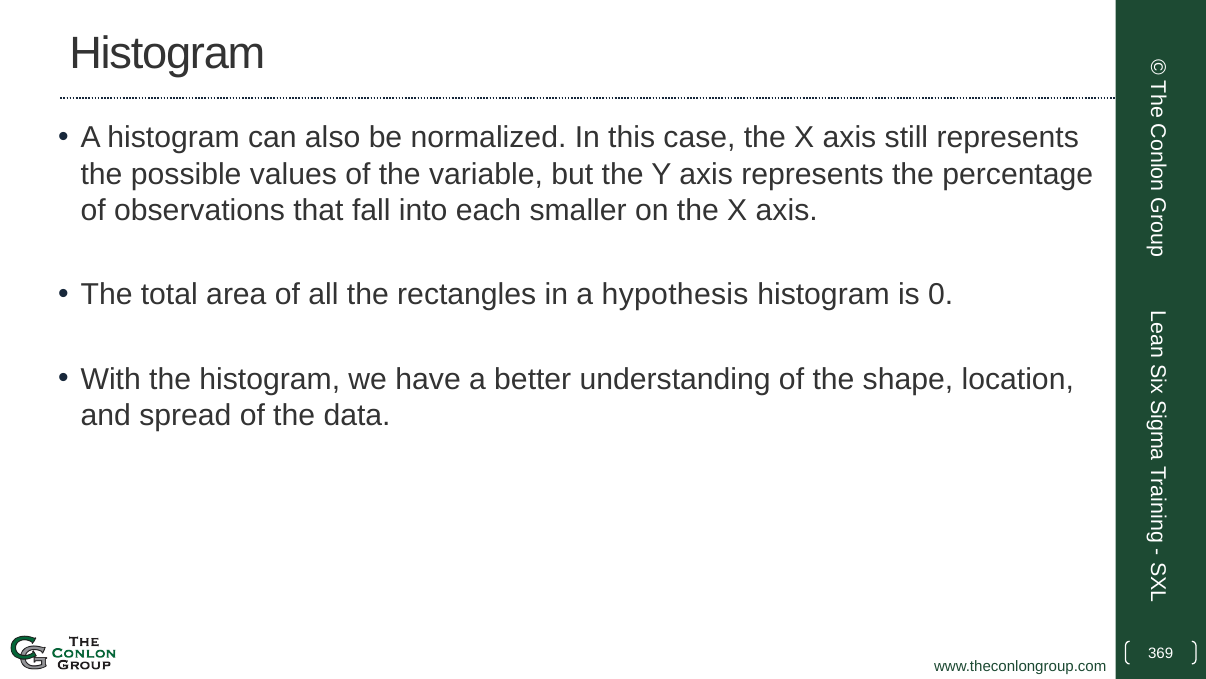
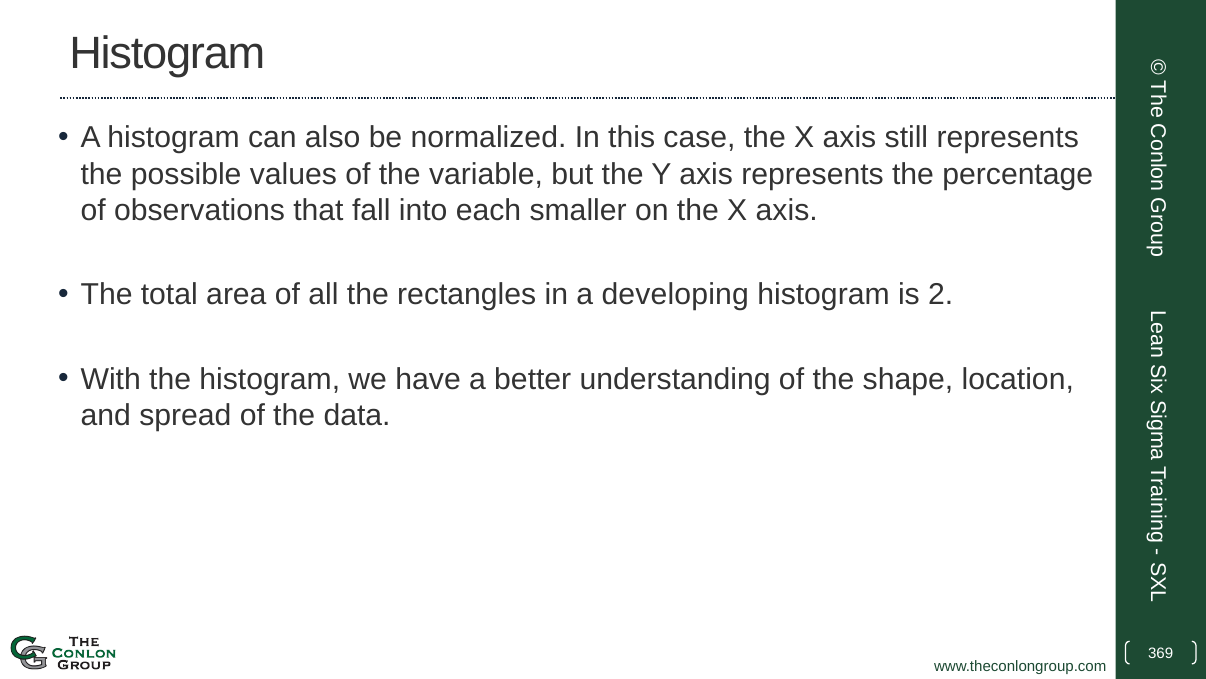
hypothesis: hypothesis -> developing
0: 0 -> 2
